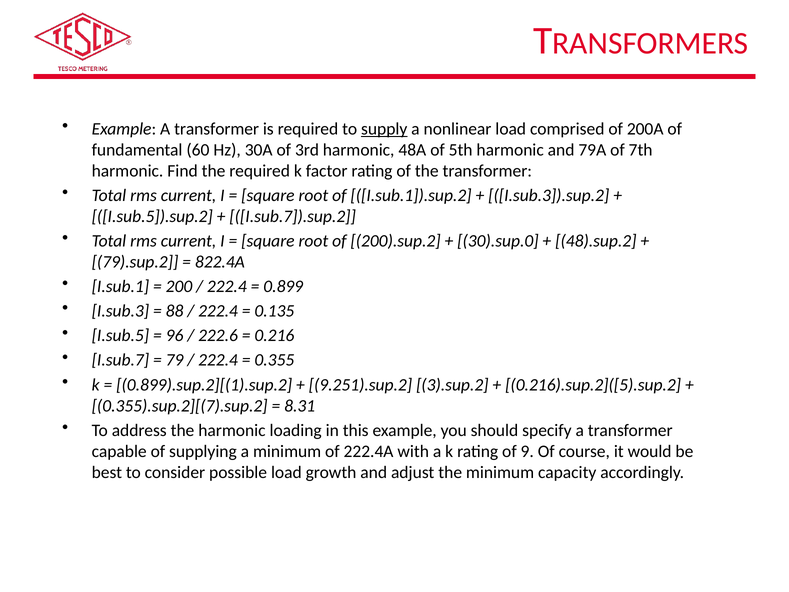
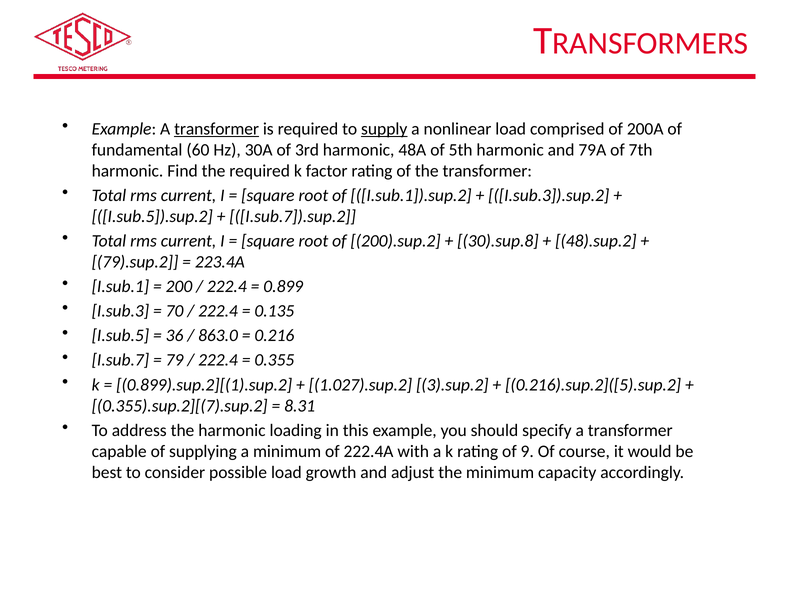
transformer at (217, 129) underline: none -> present
30).sup.0: 30).sup.0 -> 30).sup.8
822.4A: 822.4A -> 223.4A
88: 88 -> 70
96: 96 -> 36
222.6: 222.6 -> 863.0
9.251).sup.2: 9.251).sup.2 -> 1.027).sup.2
